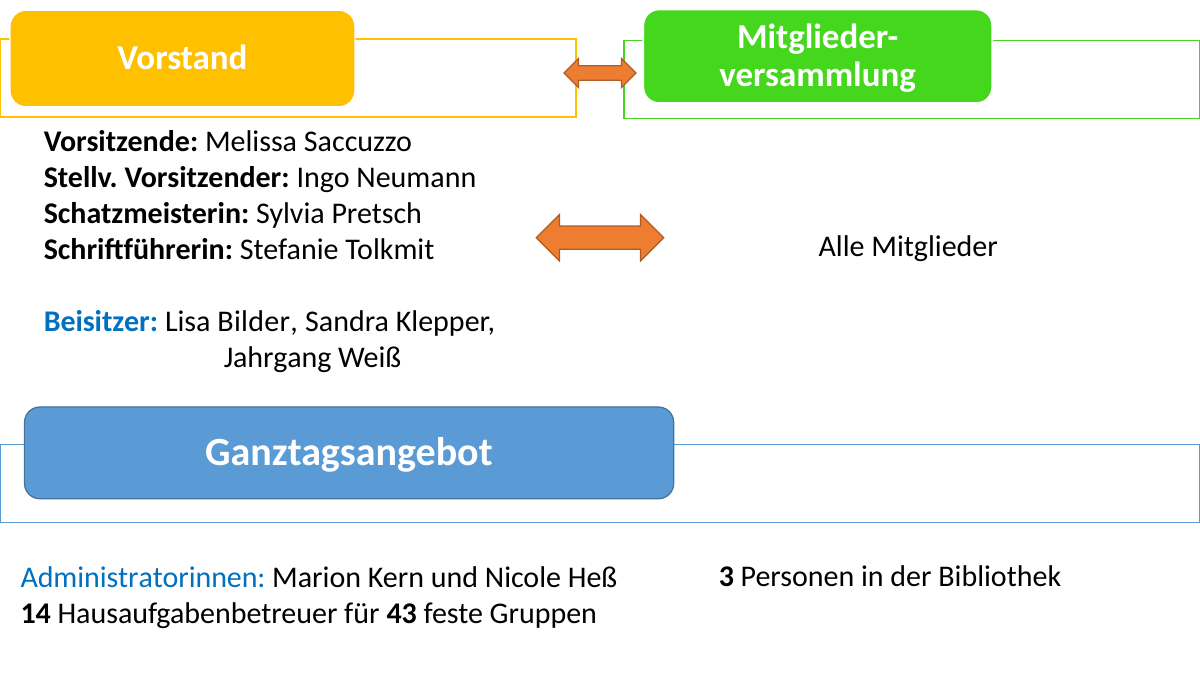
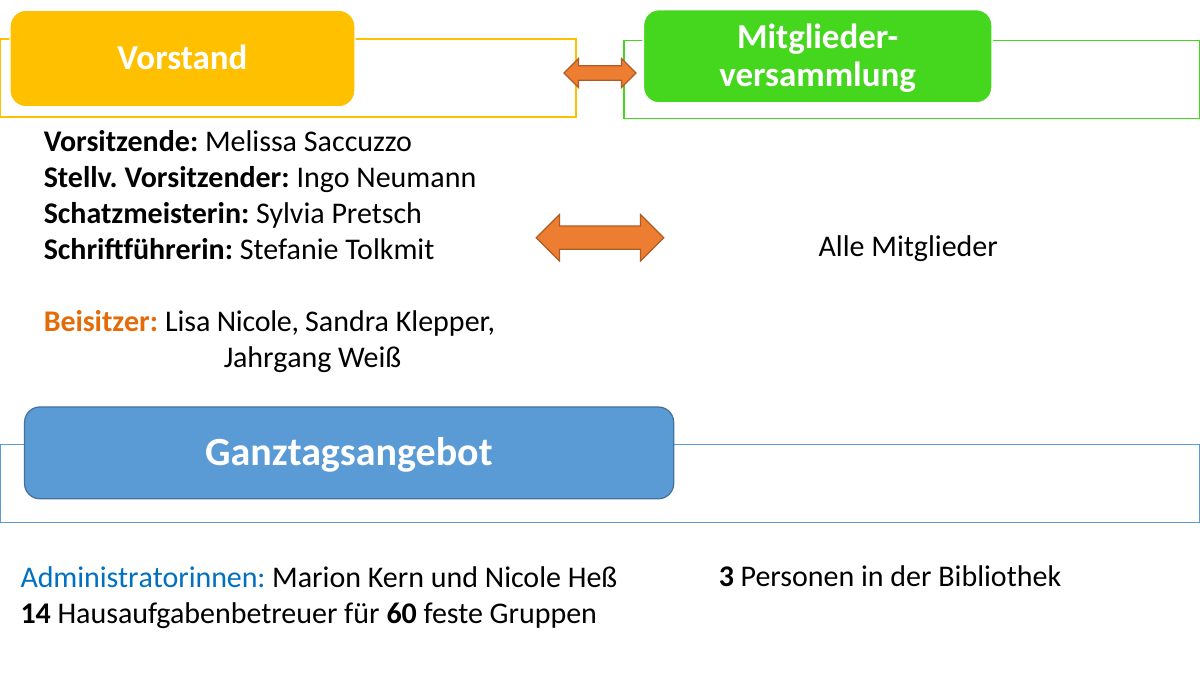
Beisitzer colour: blue -> orange
Lisa Bilder: Bilder -> Nicole
43: 43 -> 60
